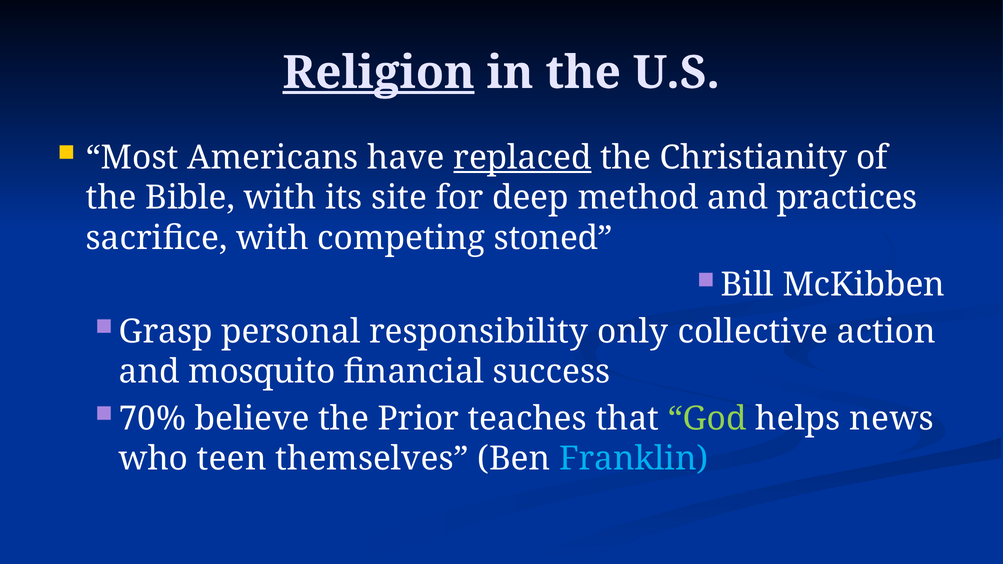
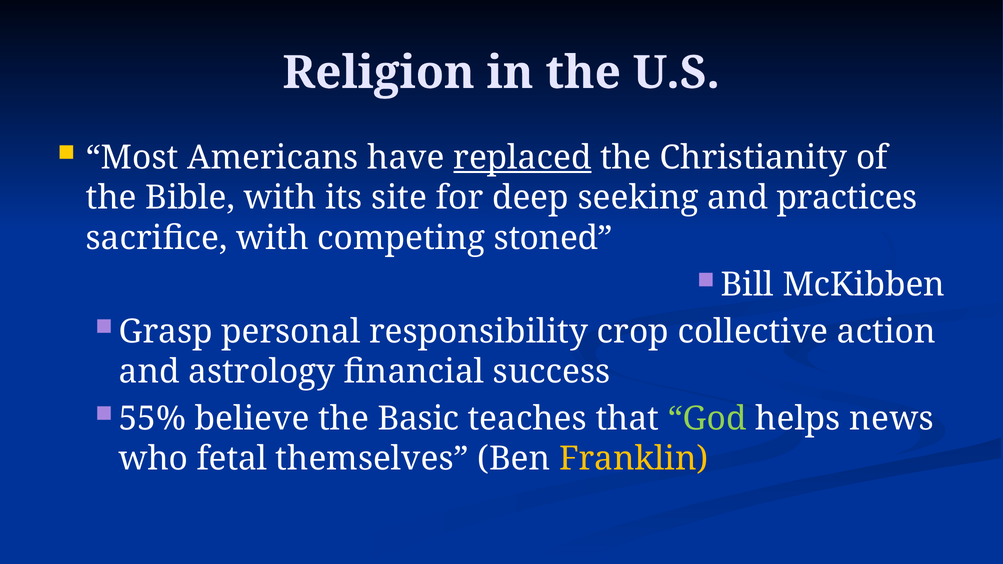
Religion underline: present -> none
method: method -> seeking
only: only -> crop
mosquito: mosquito -> astrology
70%: 70% -> 55%
Prior: Prior -> Basic
teen: teen -> fetal
Franklin colour: light blue -> yellow
